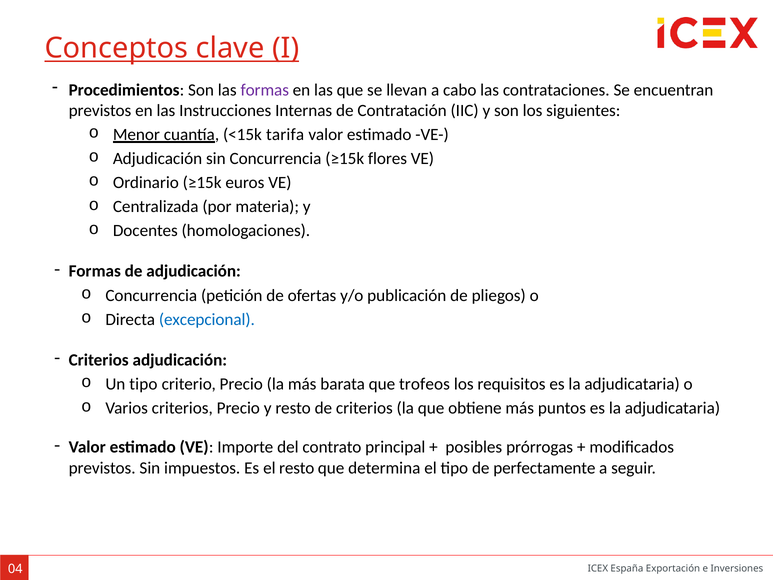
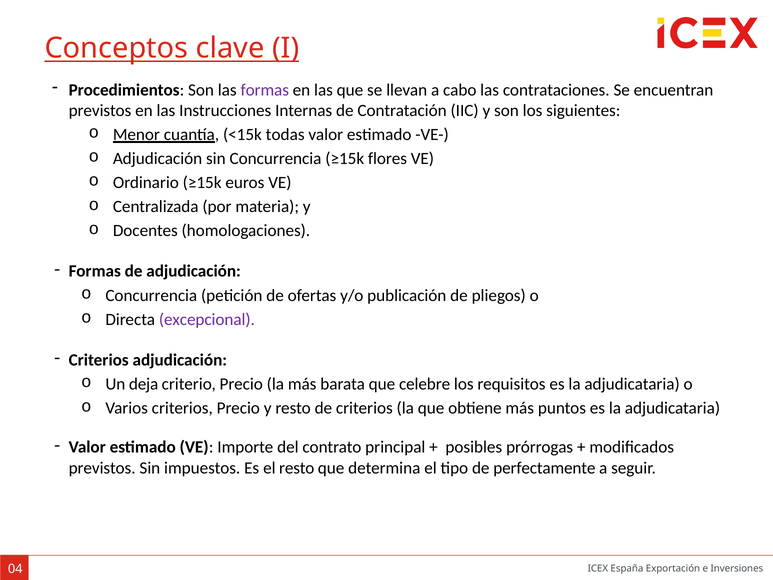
tarifa: tarifa -> todas
excepcional colour: blue -> purple
Un tipo: tipo -> deja
trofeos: trofeos -> celebre
